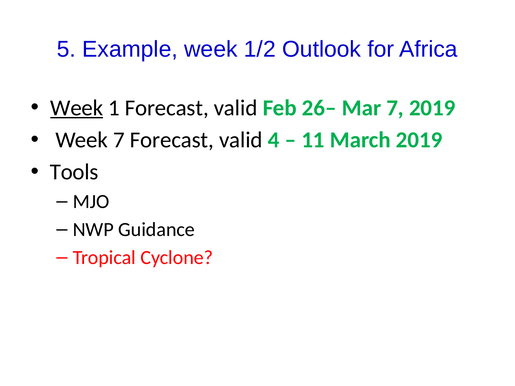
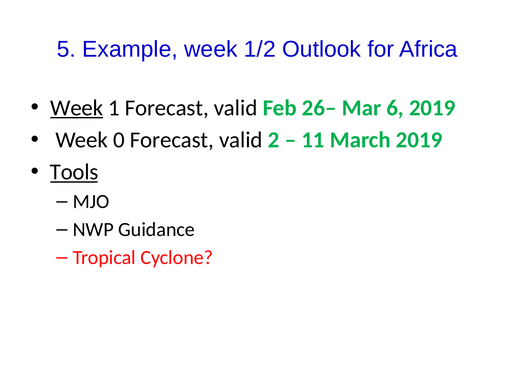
Mar 7: 7 -> 6
Week 7: 7 -> 0
4: 4 -> 2
Tools underline: none -> present
